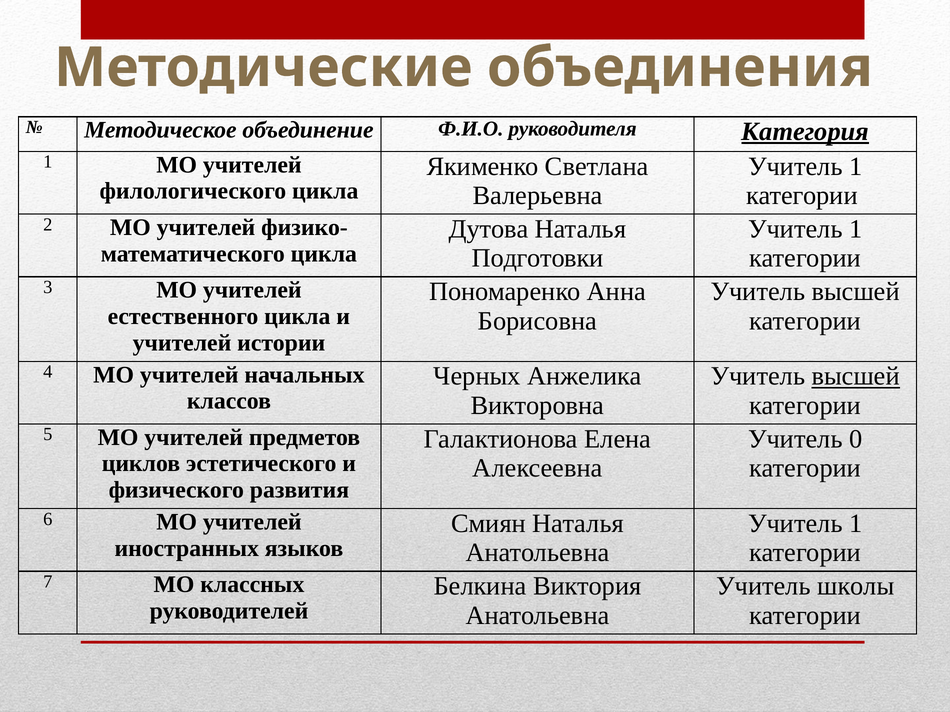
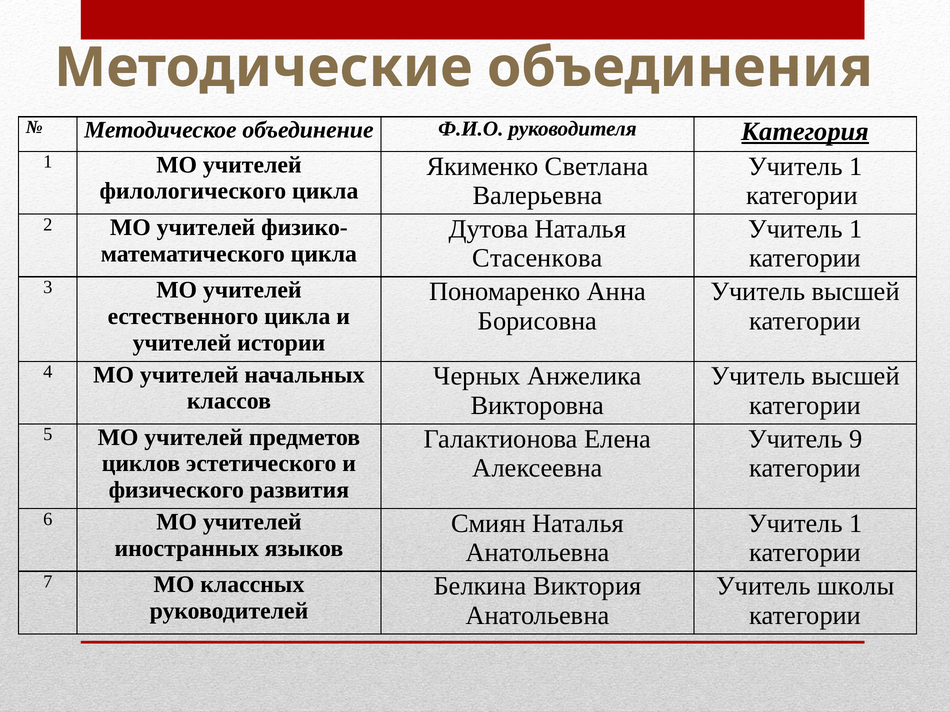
Подготовки: Подготовки -> Стасенкова
высшей at (856, 376) underline: present -> none
0: 0 -> 9
